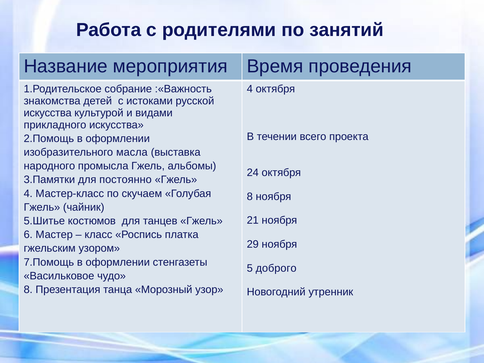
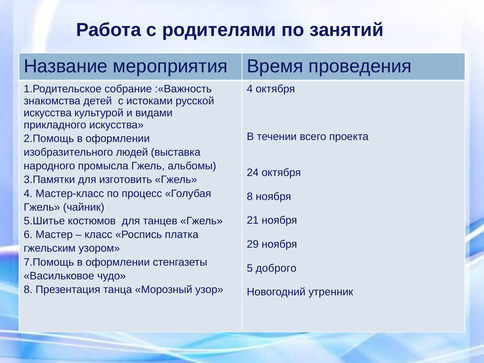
масла: масла -> людей
постоянно: постоянно -> изготовить
скучаем: скучаем -> процесс
